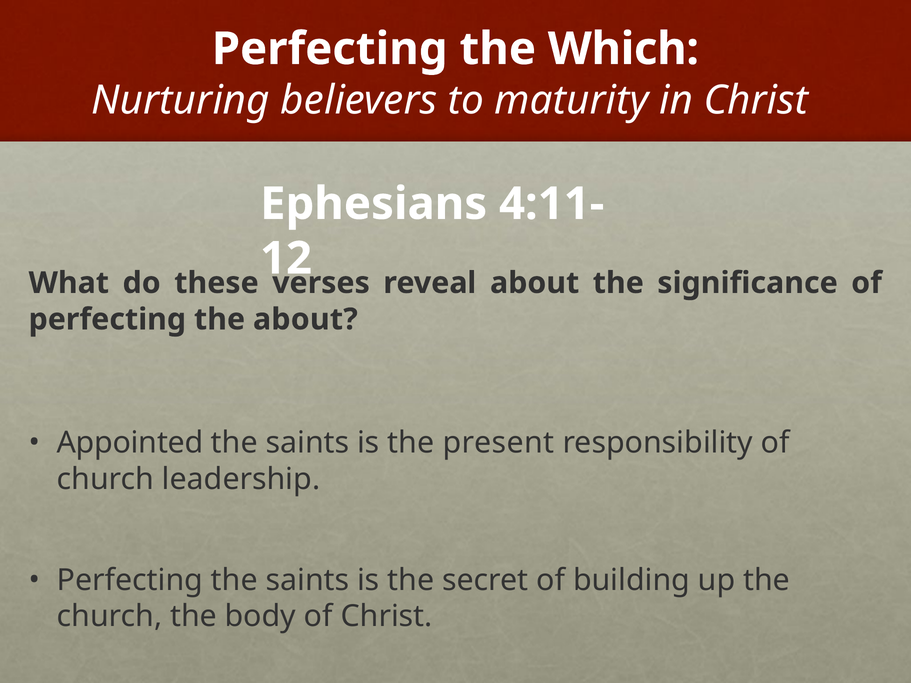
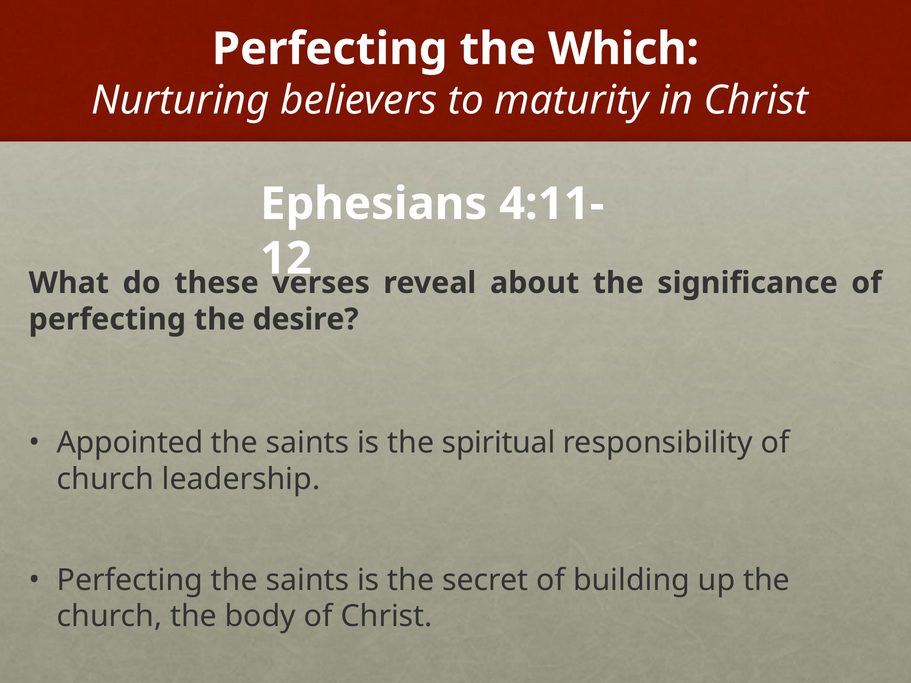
the about: about -> desire
present: present -> spiritual
